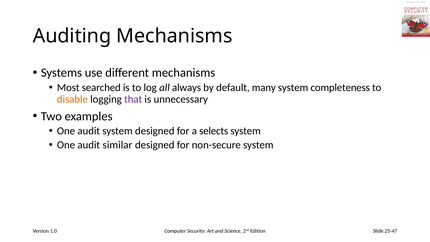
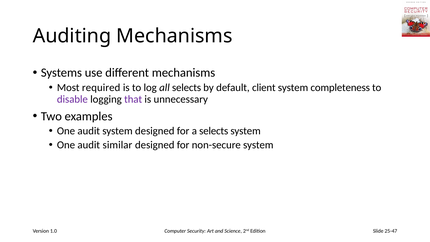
searched: searched -> required
all always: always -> selects
many: many -> client
disable colour: orange -> purple
